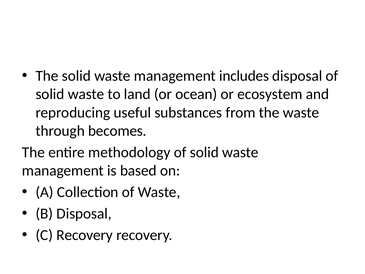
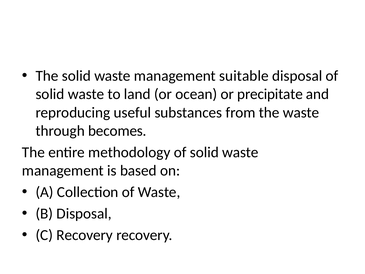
includes: includes -> suitable
ecosystem: ecosystem -> precipitate
